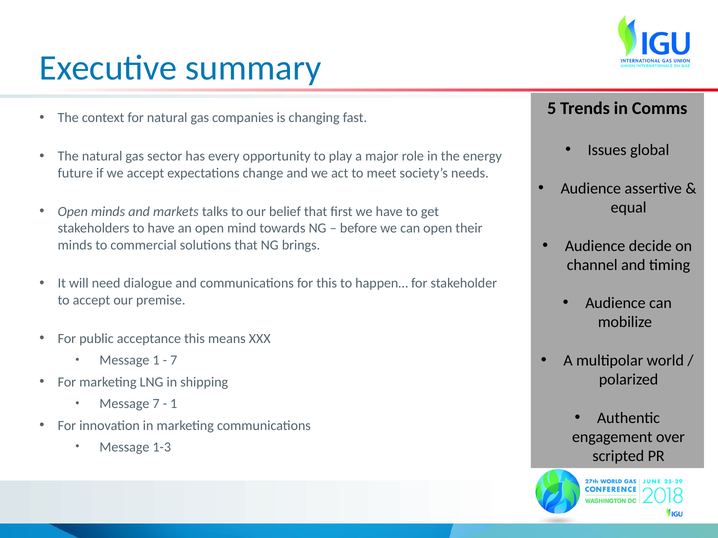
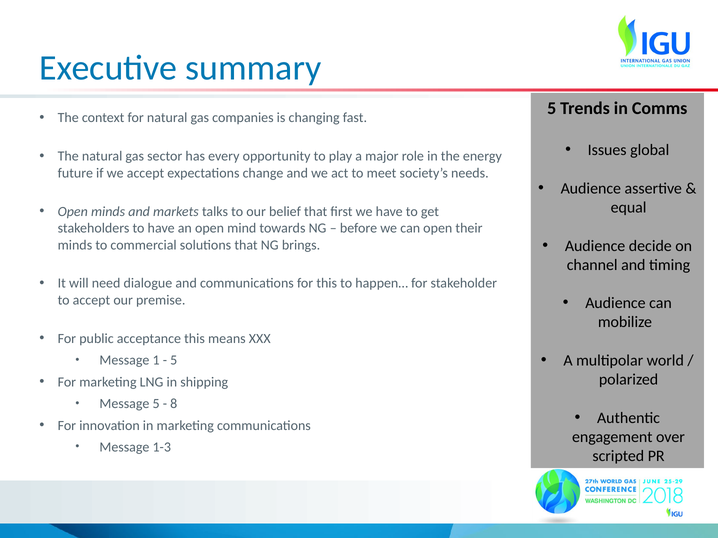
7 at (174, 361): 7 -> 5
Message 7: 7 -> 5
1 at (174, 404): 1 -> 8
